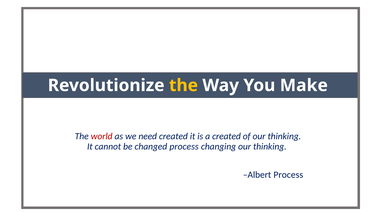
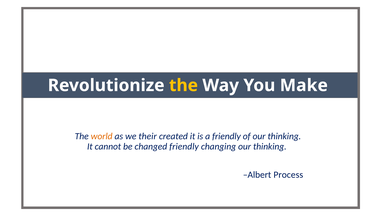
world colour: red -> orange
need: need -> their
a created: created -> friendly
changed process: process -> friendly
